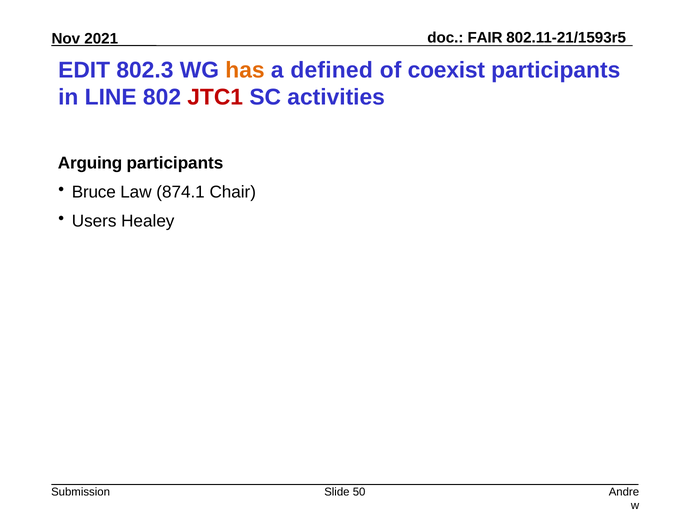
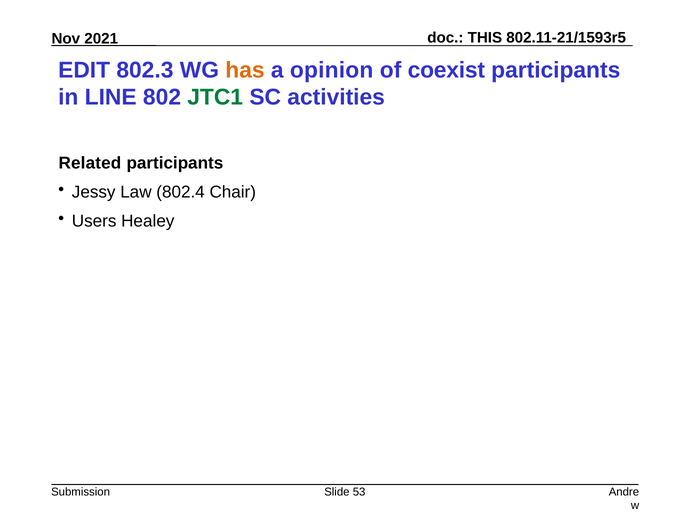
FAIR: FAIR -> THIS
defined: defined -> opinion
JTC1 colour: red -> green
Arguing: Arguing -> Related
Bruce: Bruce -> Jessy
874.1: 874.1 -> 802.4
50: 50 -> 53
